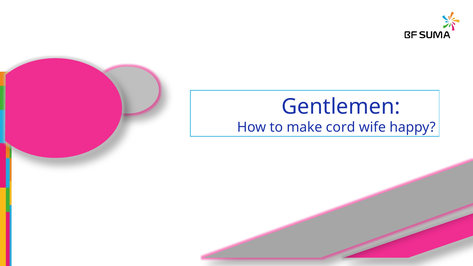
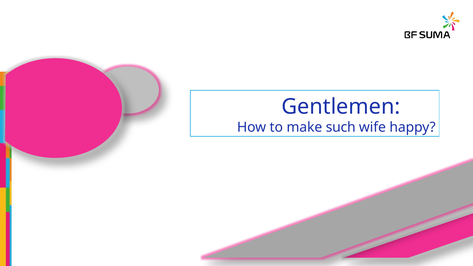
cord: cord -> such
